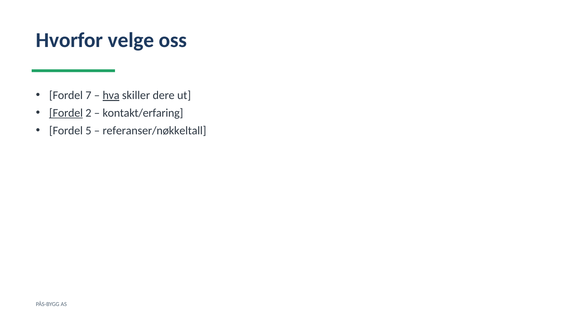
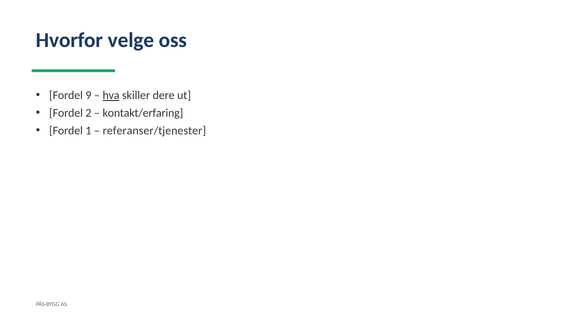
7: 7 -> 9
Fordel at (66, 113) underline: present -> none
5: 5 -> 1
referanser/nøkkeltall: referanser/nøkkeltall -> referanser/tjenester
